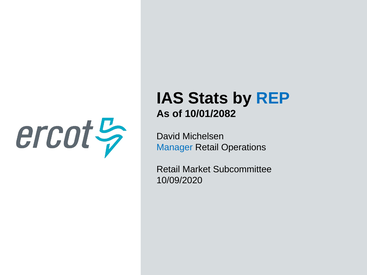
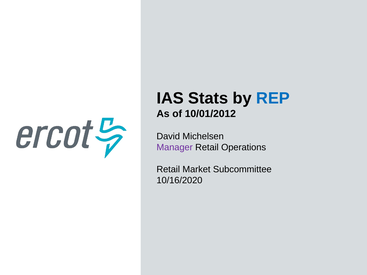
10/01/2082: 10/01/2082 -> 10/01/2012
Manager colour: blue -> purple
10/09/2020: 10/09/2020 -> 10/16/2020
